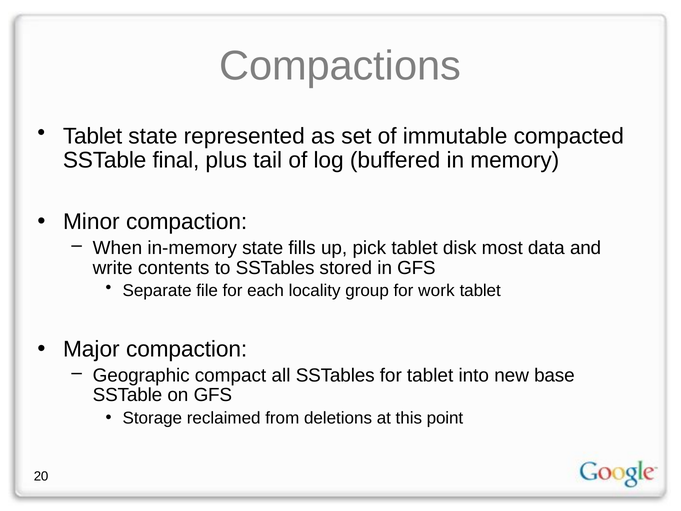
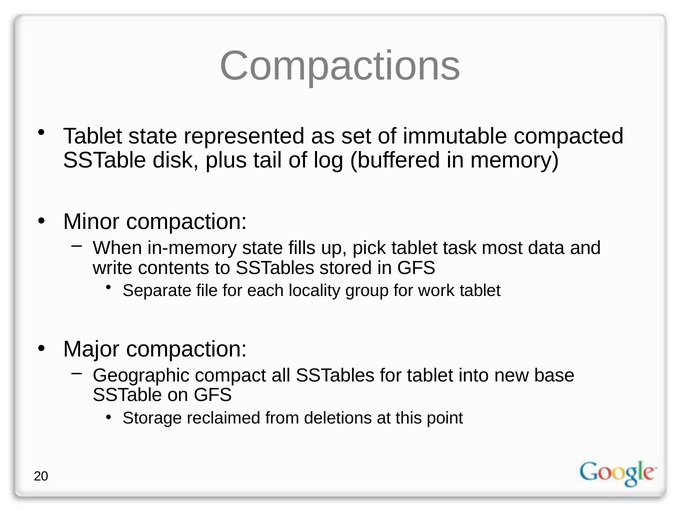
final: final -> disk
disk: disk -> task
